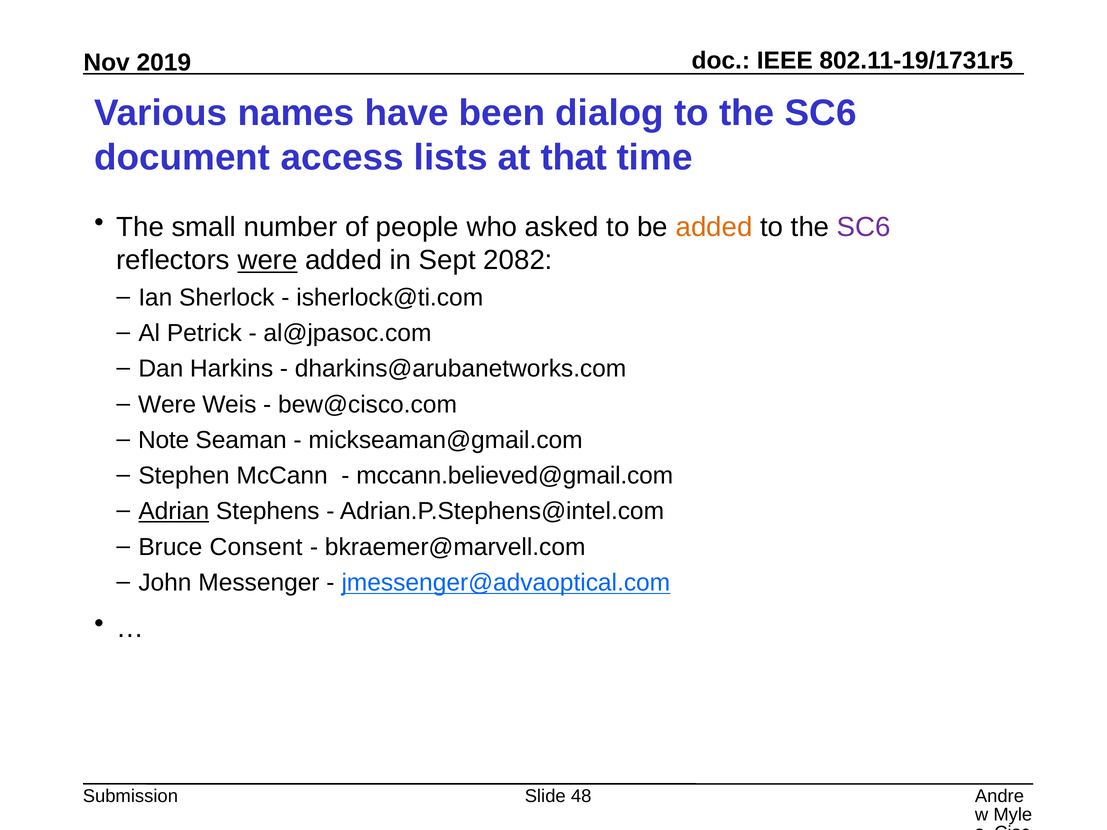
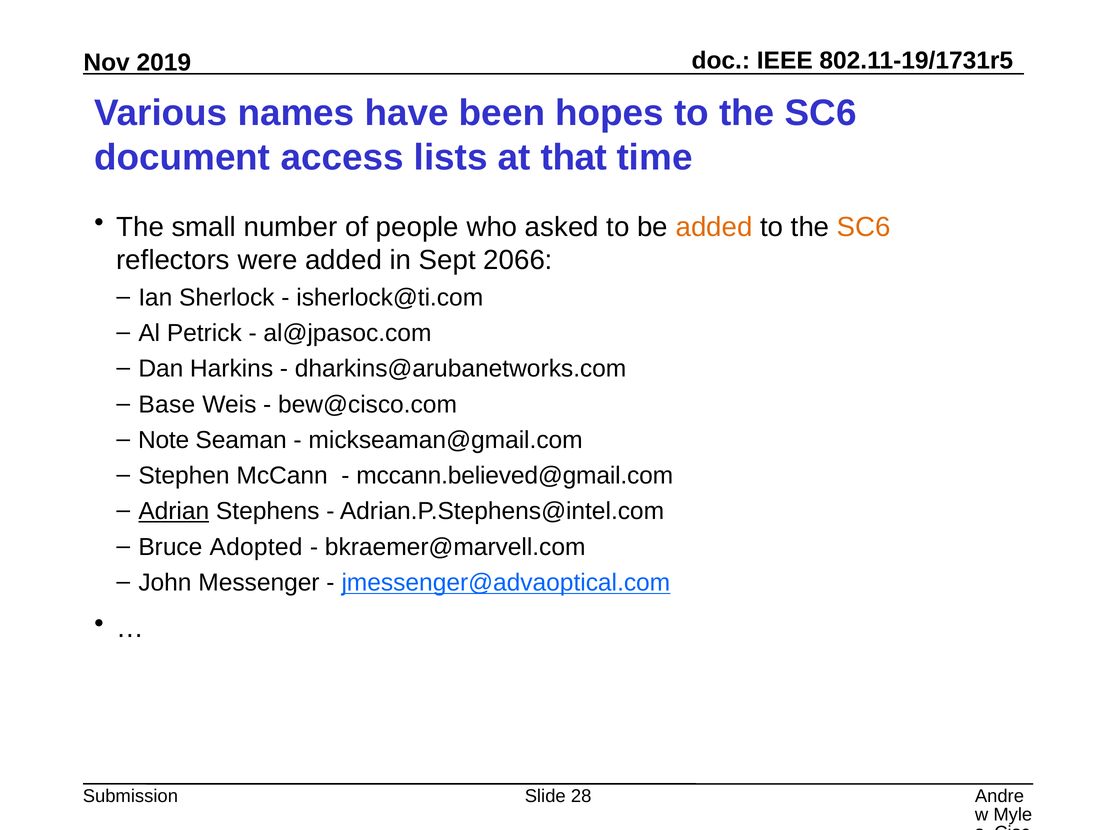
dialog: dialog -> hopes
SC6 at (864, 227) colour: purple -> orange
were at (268, 260) underline: present -> none
2082: 2082 -> 2066
Were at (167, 405): Were -> Base
Consent: Consent -> Adopted
48: 48 -> 28
